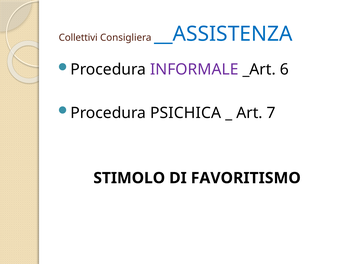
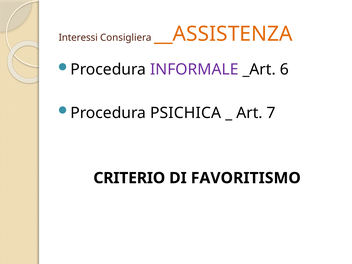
Collettivi: Collettivi -> Interessi
__ASSISTENZA colour: blue -> orange
STIMOLO: STIMOLO -> CRITERIO
